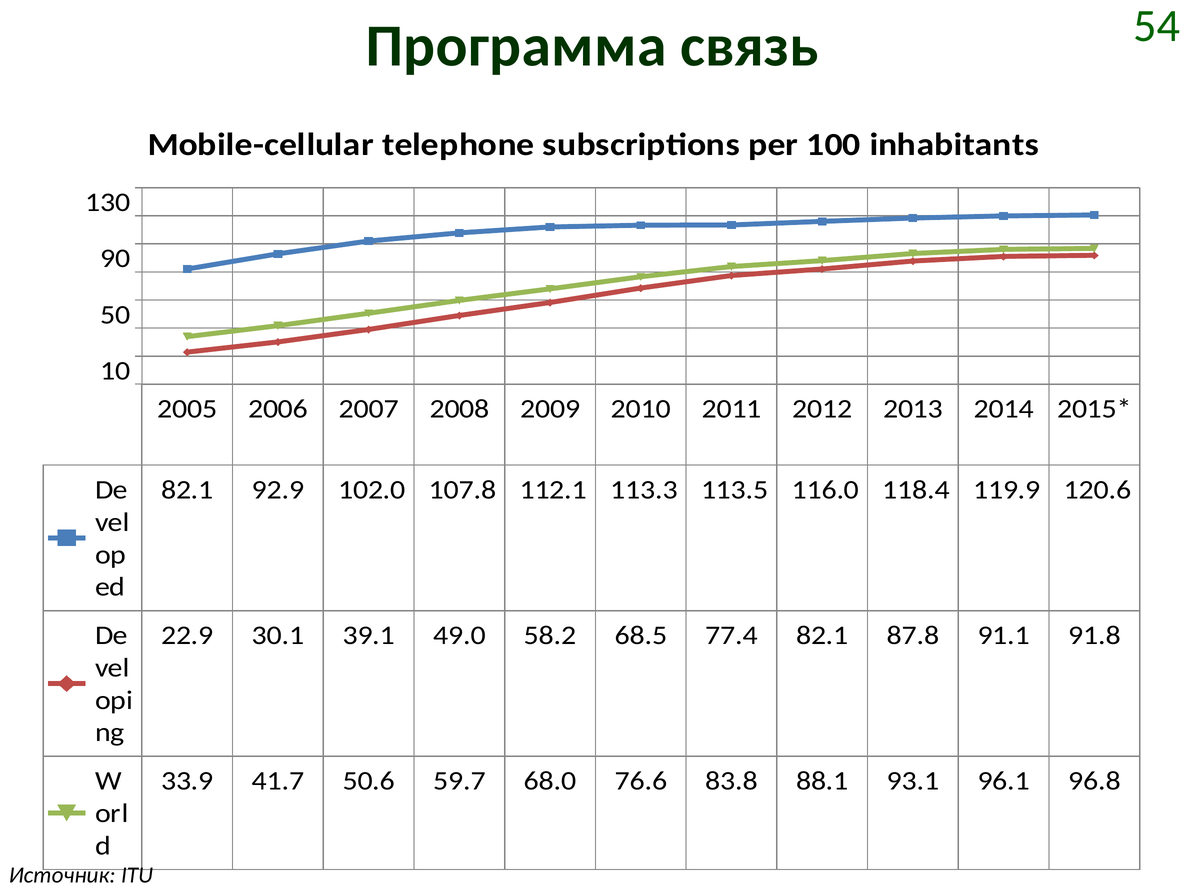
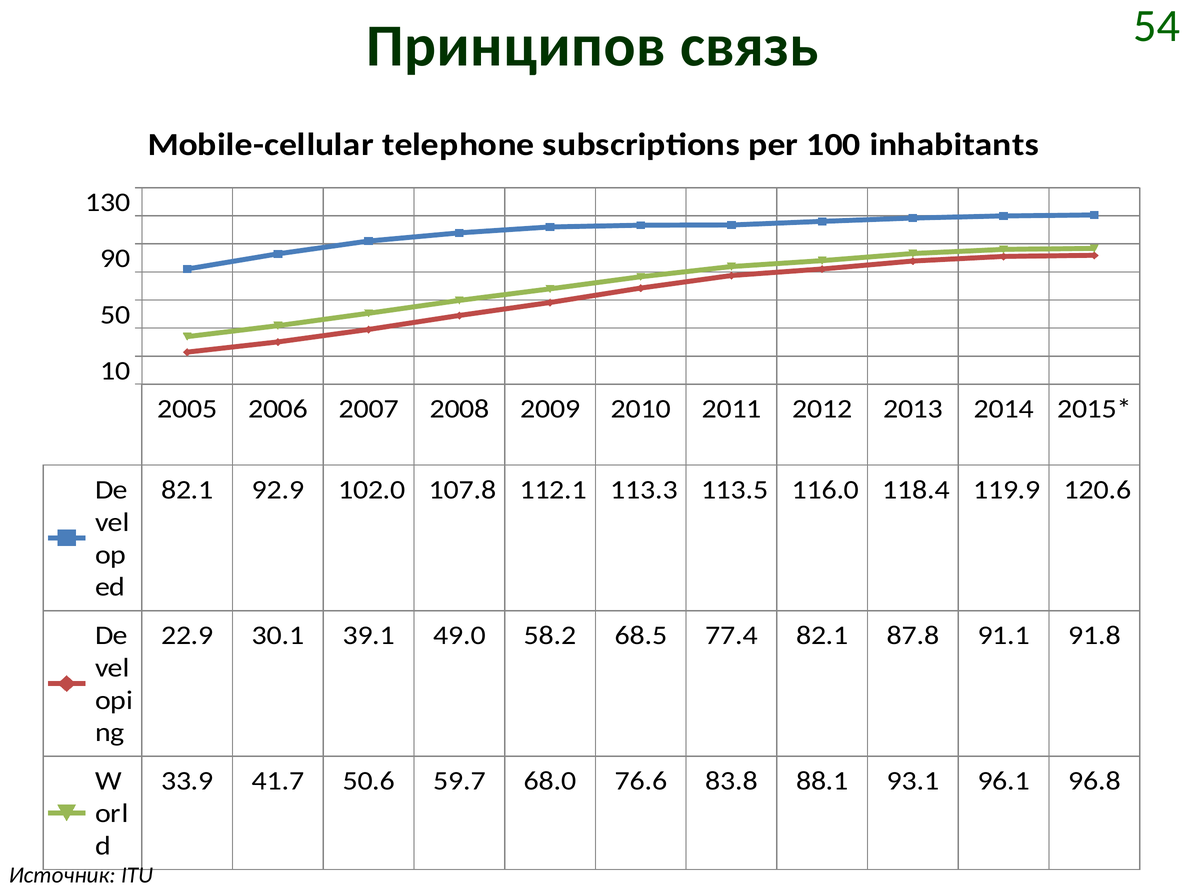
Программа: Программа -> Принципов
